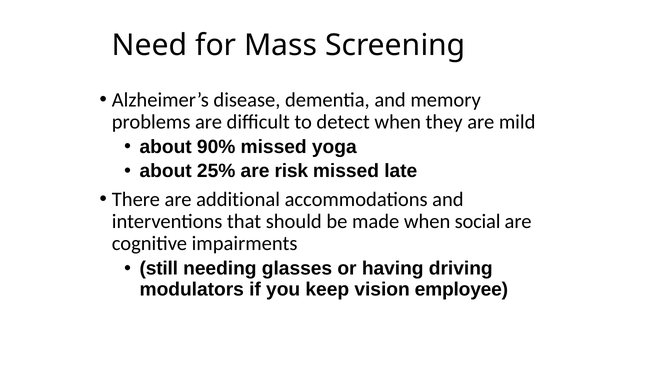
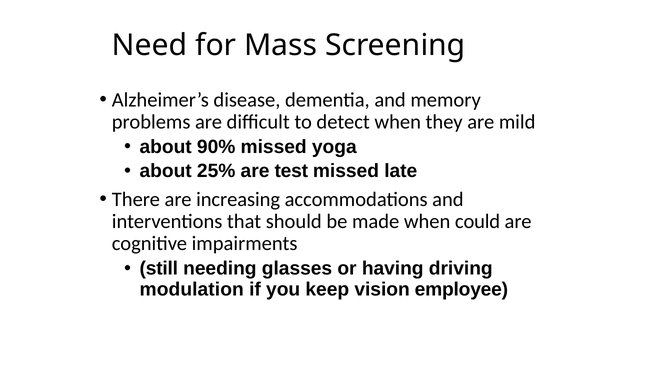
risk: risk -> test
additional: additional -> increasing
social: social -> could
modulators: modulators -> modulation
